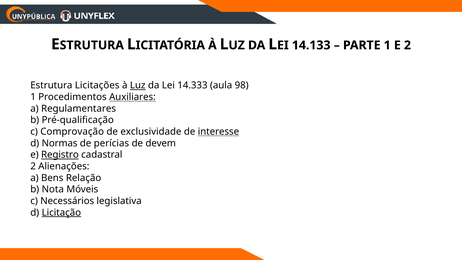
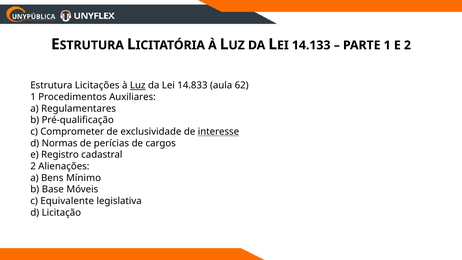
14.333: 14.333 -> 14.833
98: 98 -> 62
Auxiliares underline: present -> none
Comprovação: Comprovação -> Comprometer
devem: devem -> cargos
Registro underline: present -> none
Relação: Relação -> Mínimo
Nota: Nota -> Base
Necessários: Necessários -> Equivalente
Licitação underline: present -> none
